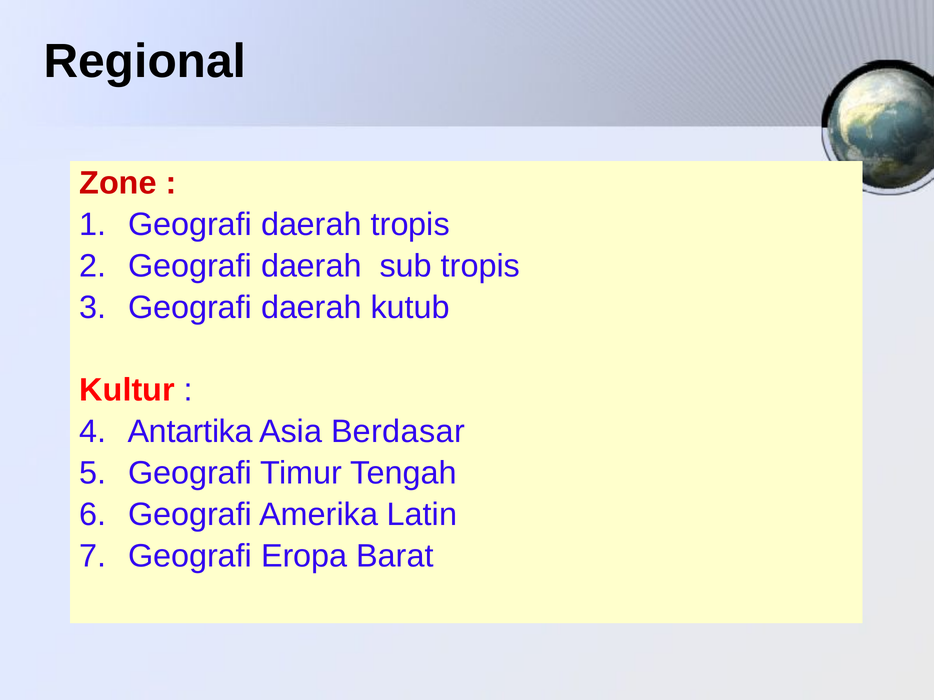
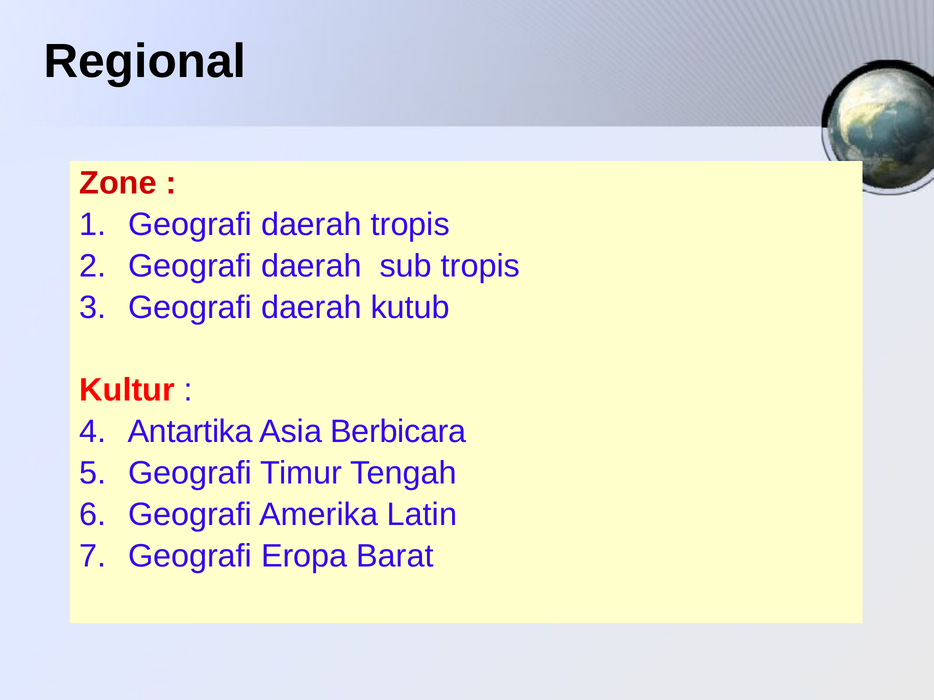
Berdasar: Berdasar -> Berbicara
